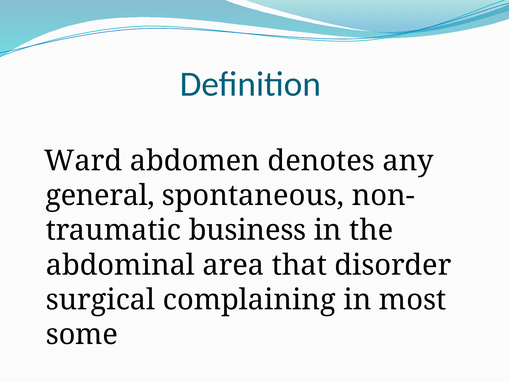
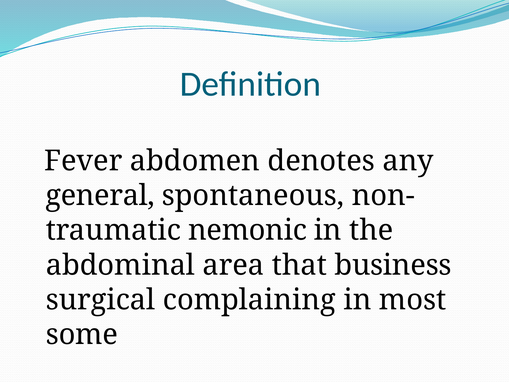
Ward: Ward -> Fever
business: business -> nemonic
disorder: disorder -> business
